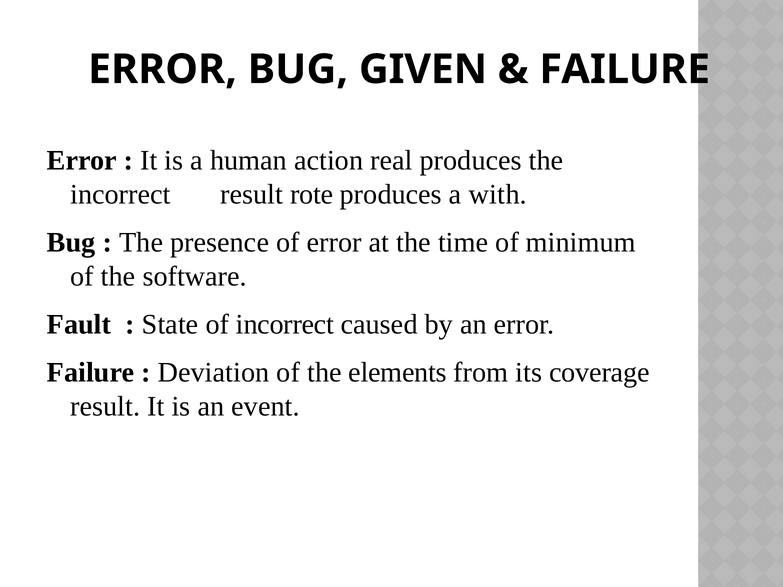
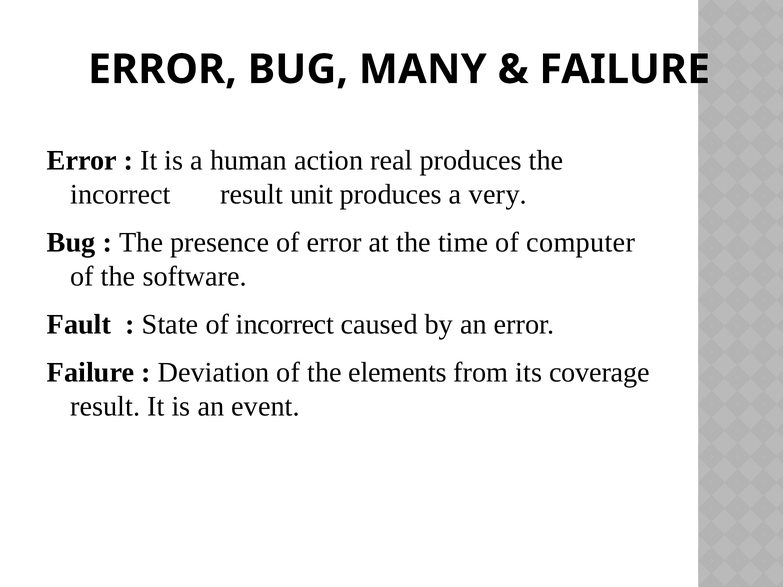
GIVEN: GIVEN -> MANY
rote: rote -> unit
with: with -> very
minimum: minimum -> computer
